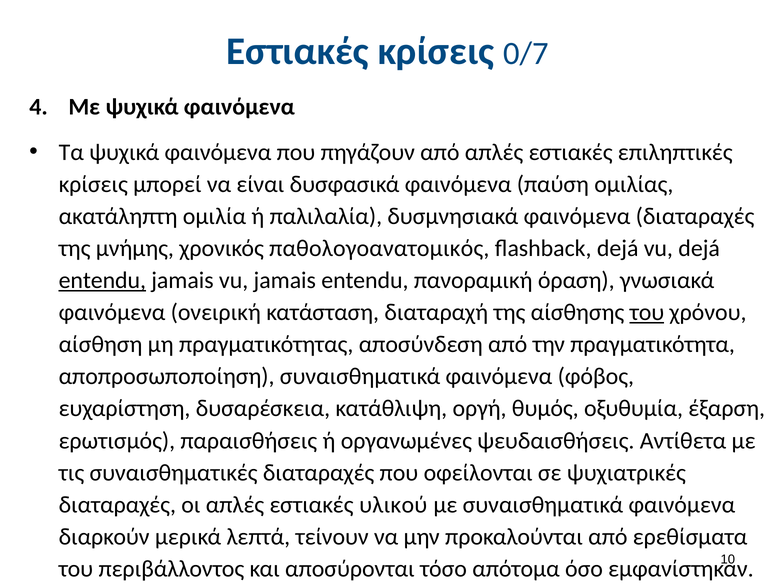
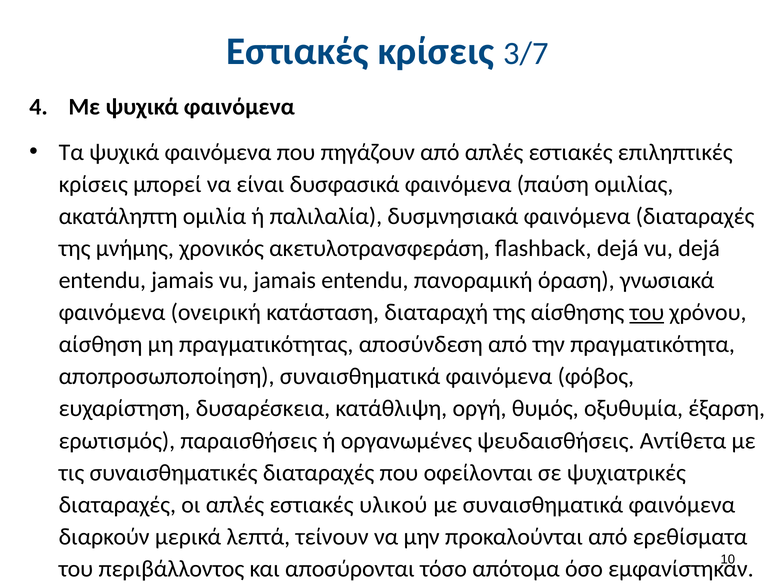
0/7: 0/7 -> 3/7
παθολογοανατομικός: παθολογοανατομικός -> ακετυλοτρανσφεράση
entendu at (102, 281) underline: present -> none
